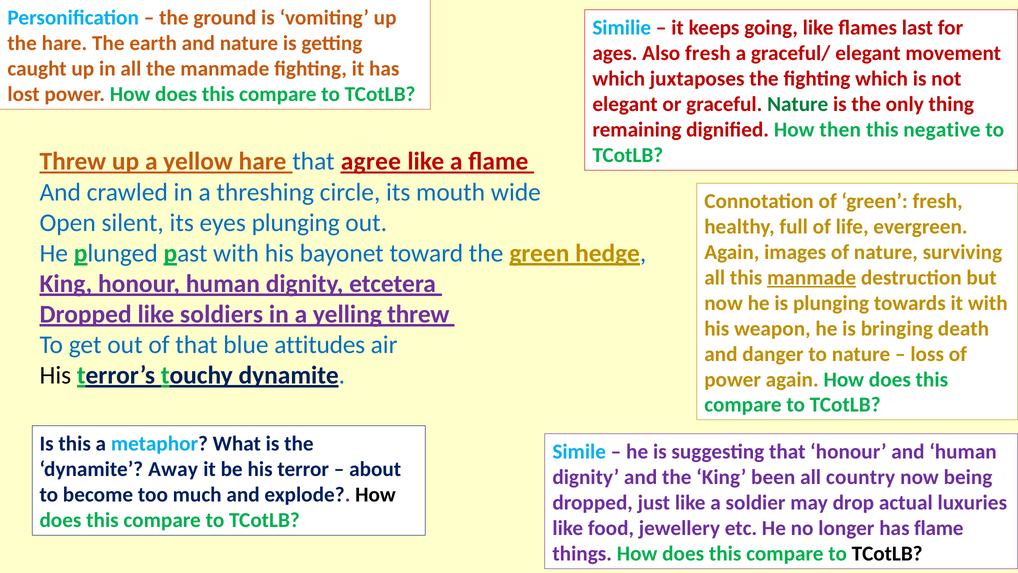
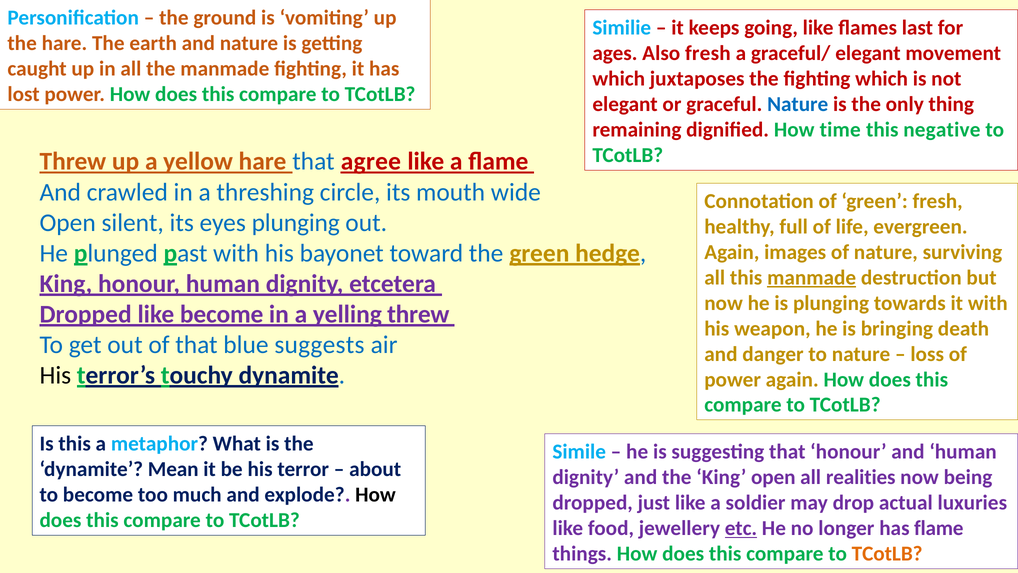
Nature at (798, 104) colour: green -> blue
then: then -> time
like soldiers: soldiers -> become
attitudes: attitudes -> suggests
Away: Away -> Mean
King been: been -> open
country: country -> realities
etc underline: none -> present
TCotLB at (887, 553) colour: black -> orange
